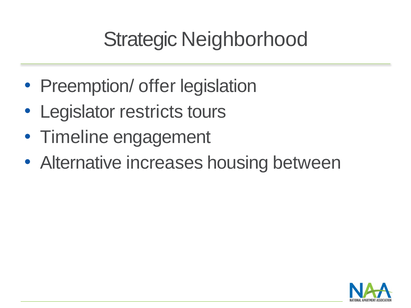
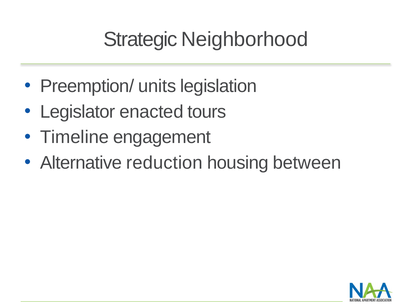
offer: offer -> units
restricts: restricts -> enacted
increases: increases -> reduction
